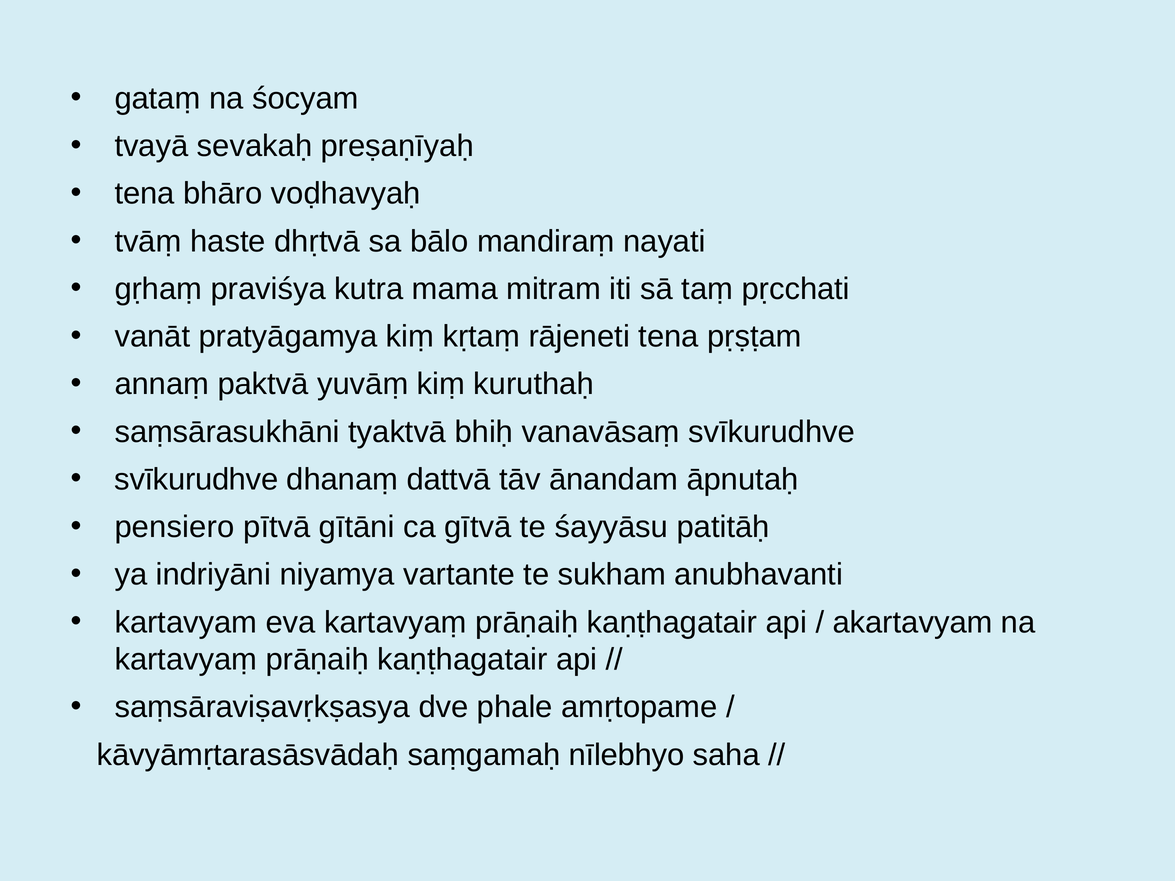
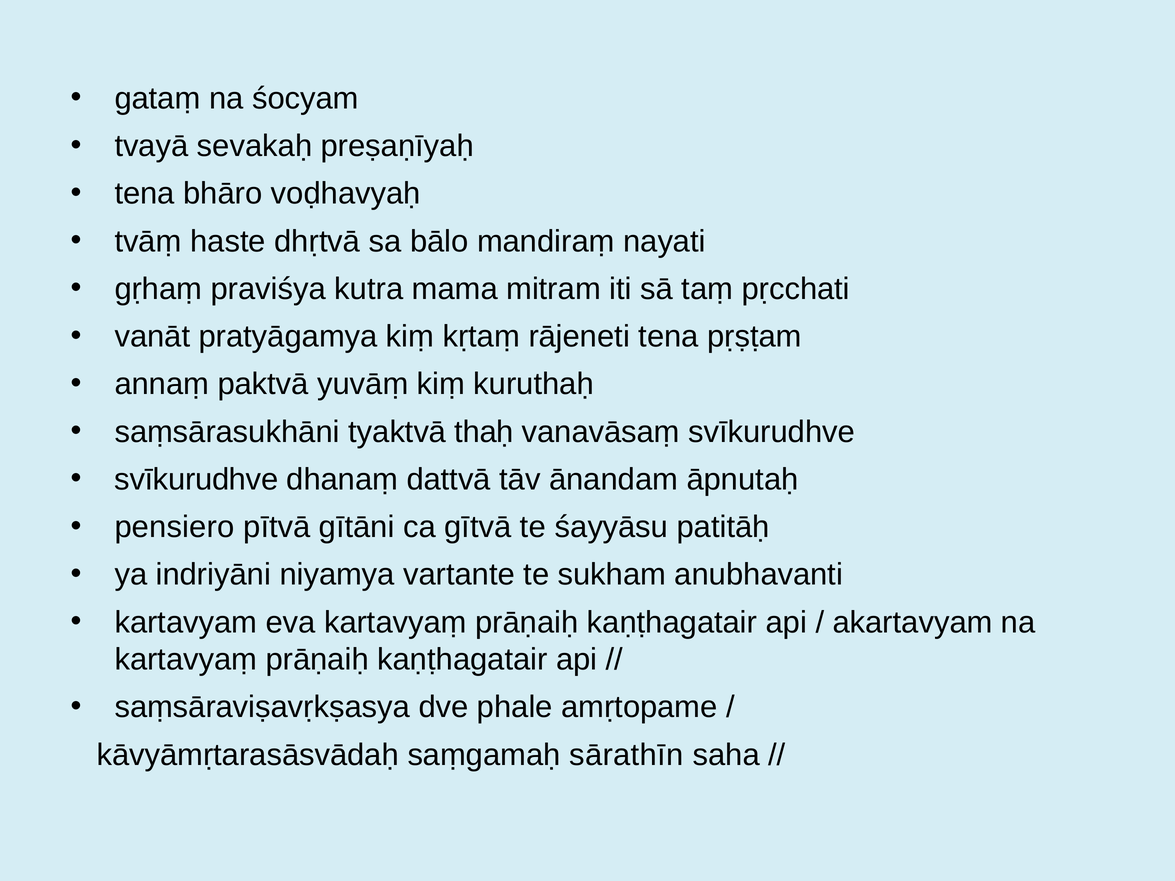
bhiḥ: bhiḥ -> thaḥ
nīlebhyo: nīlebhyo -> sārathīn
